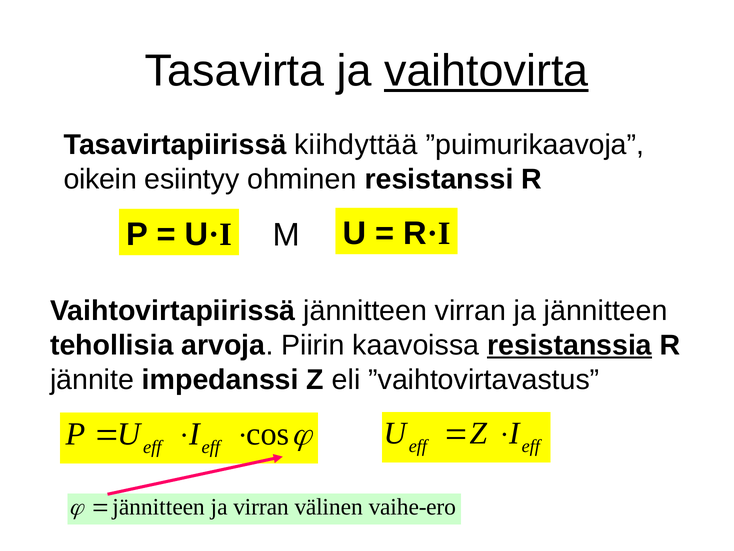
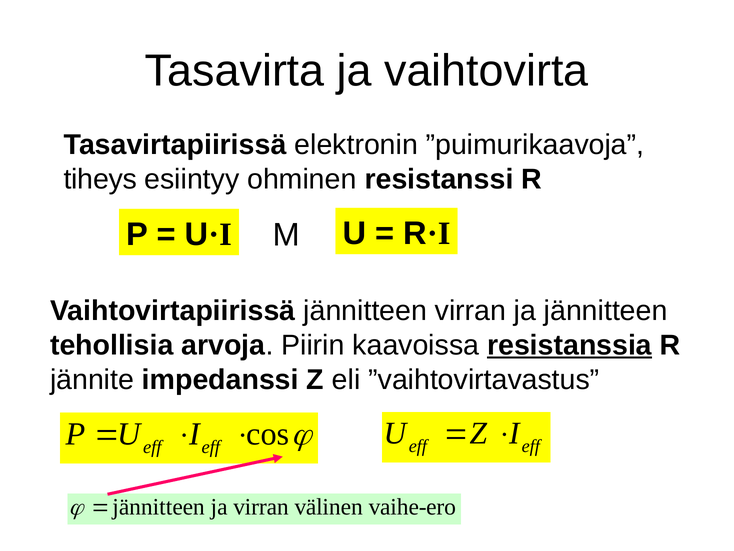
vaihtovirta underline: present -> none
kiihdyttää: kiihdyttää -> elektronin
oikein: oikein -> tiheys
